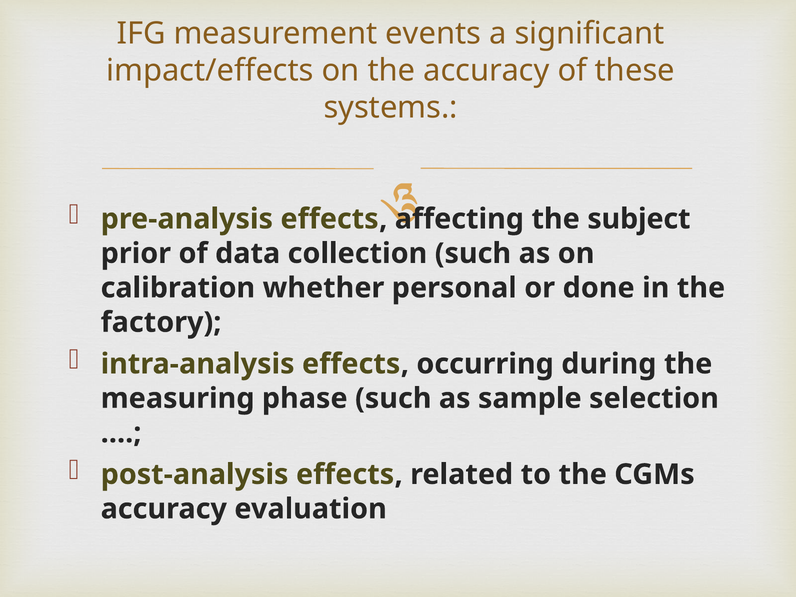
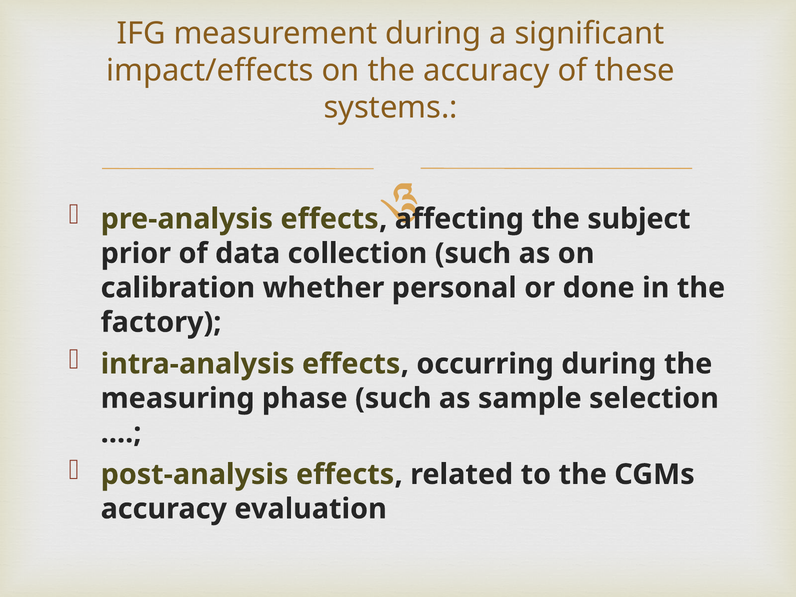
measurement events: events -> during
